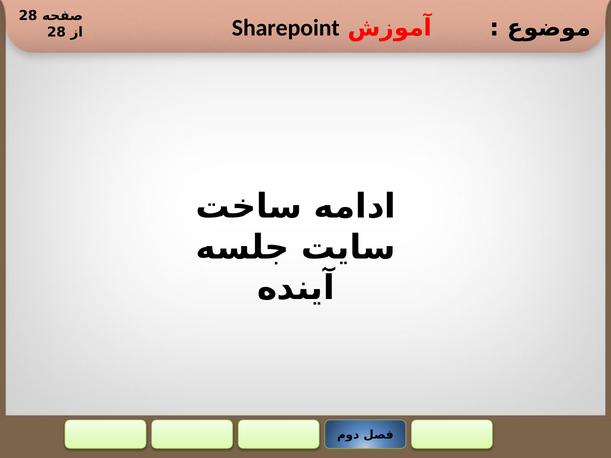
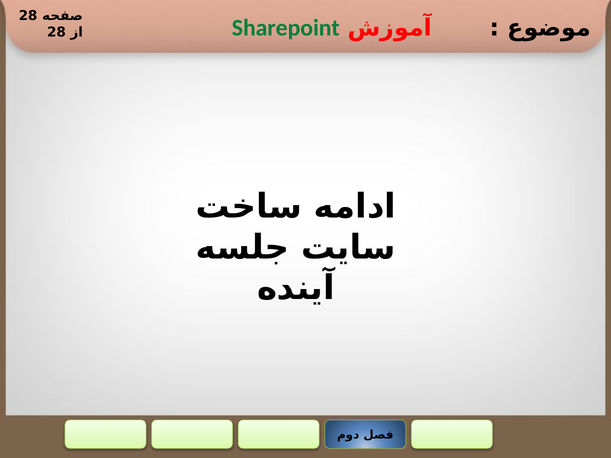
Sharepoint colour: black -> green
